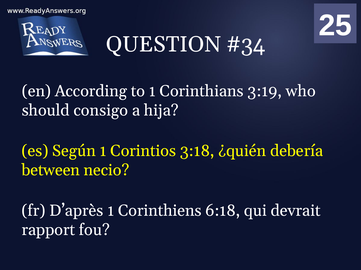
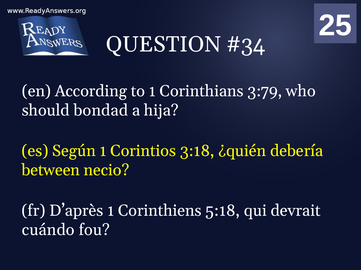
3:19: 3:19 -> 3:79
consigo: consigo -> bondad
6:18: 6:18 -> 5:18
rapport: rapport -> cuándo
